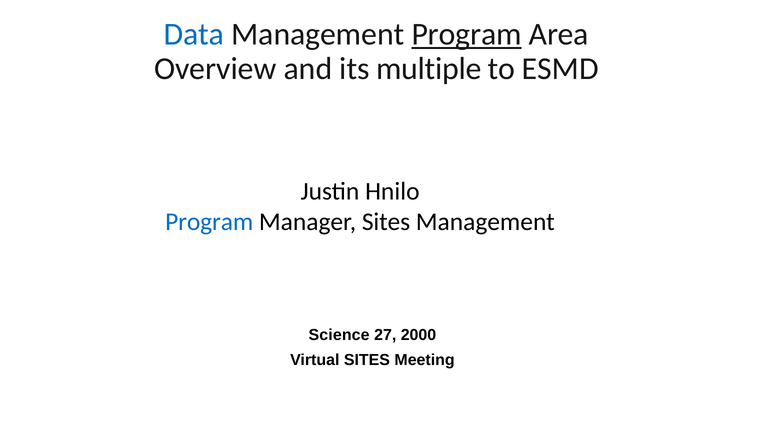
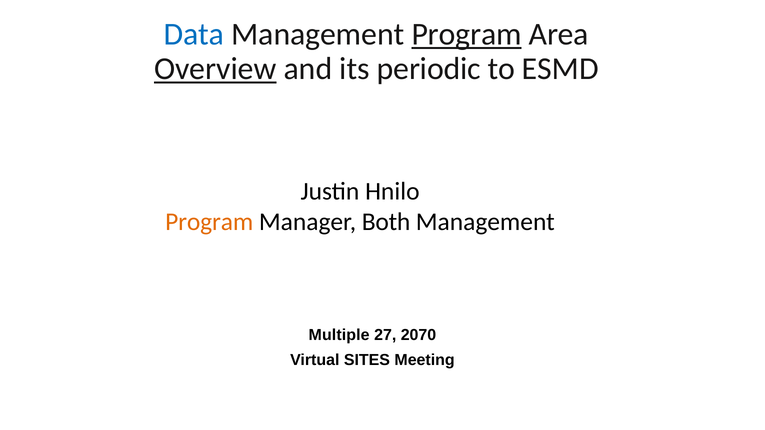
Overview underline: none -> present
multiple: multiple -> periodic
Program at (209, 222) colour: blue -> orange
Manager Sites: Sites -> Both
Science: Science -> Multiple
2000: 2000 -> 2070
